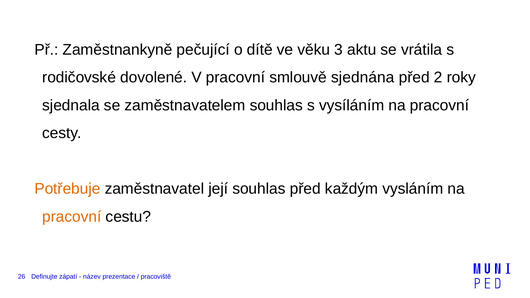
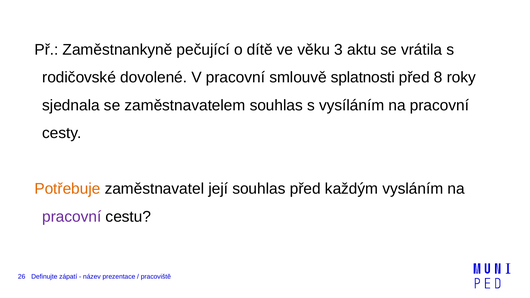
sjednána: sjednána -> splatnosti
2: 2 -> 8
pracovní at (72, 217) colour: orange -> purple
